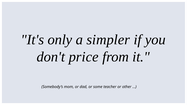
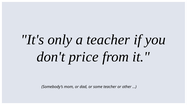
a simpler: simpler -> teacher
